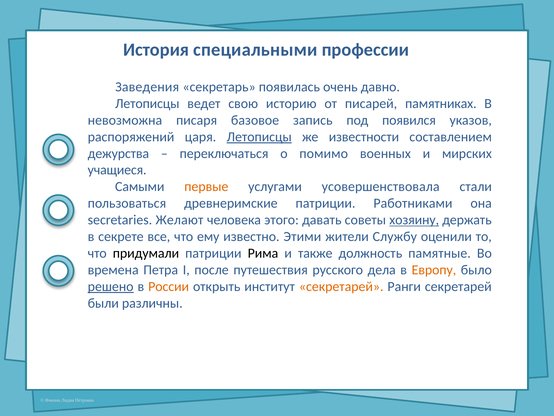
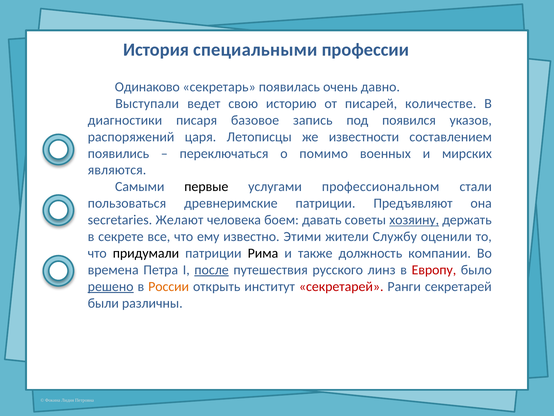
Заведения: Заведения -> Одинаково
Летописцы at (147, 103): Летописцы -> Выступали
памятниках: памятниках -> количестве
невозможна: невозможна -> диагностики
Летописцы at (259, 137) underline: present -> none
дежурства: дежурства -> появились
учащиеся: учащиеся -> являются
первые colour: orange -> black
усовершенствовала: усовершенствовала -> профессиональном
Работниками: Работниками -> Предъявляют
этого: этого -> боем
памятные: памятные -> компании
после underline: none -> present
дела: дела -> линз
Европу colour: orange -> red
секретарей at (341, 286) colour: orange -> red
